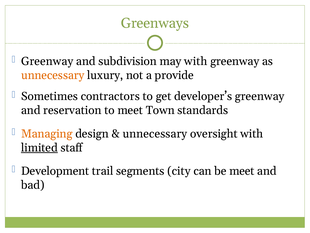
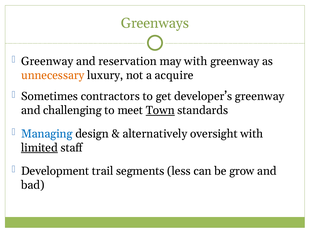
subdivision: subdivision -> reservation
provide: provide -> acquire
reservation: reservation -> challenging
Town underline: none -> present
Managing colour: orange -> blue
unnecessary at (155, 133): unnecessary -> alternatively
city: city -> less
be meet: meet -> grow
